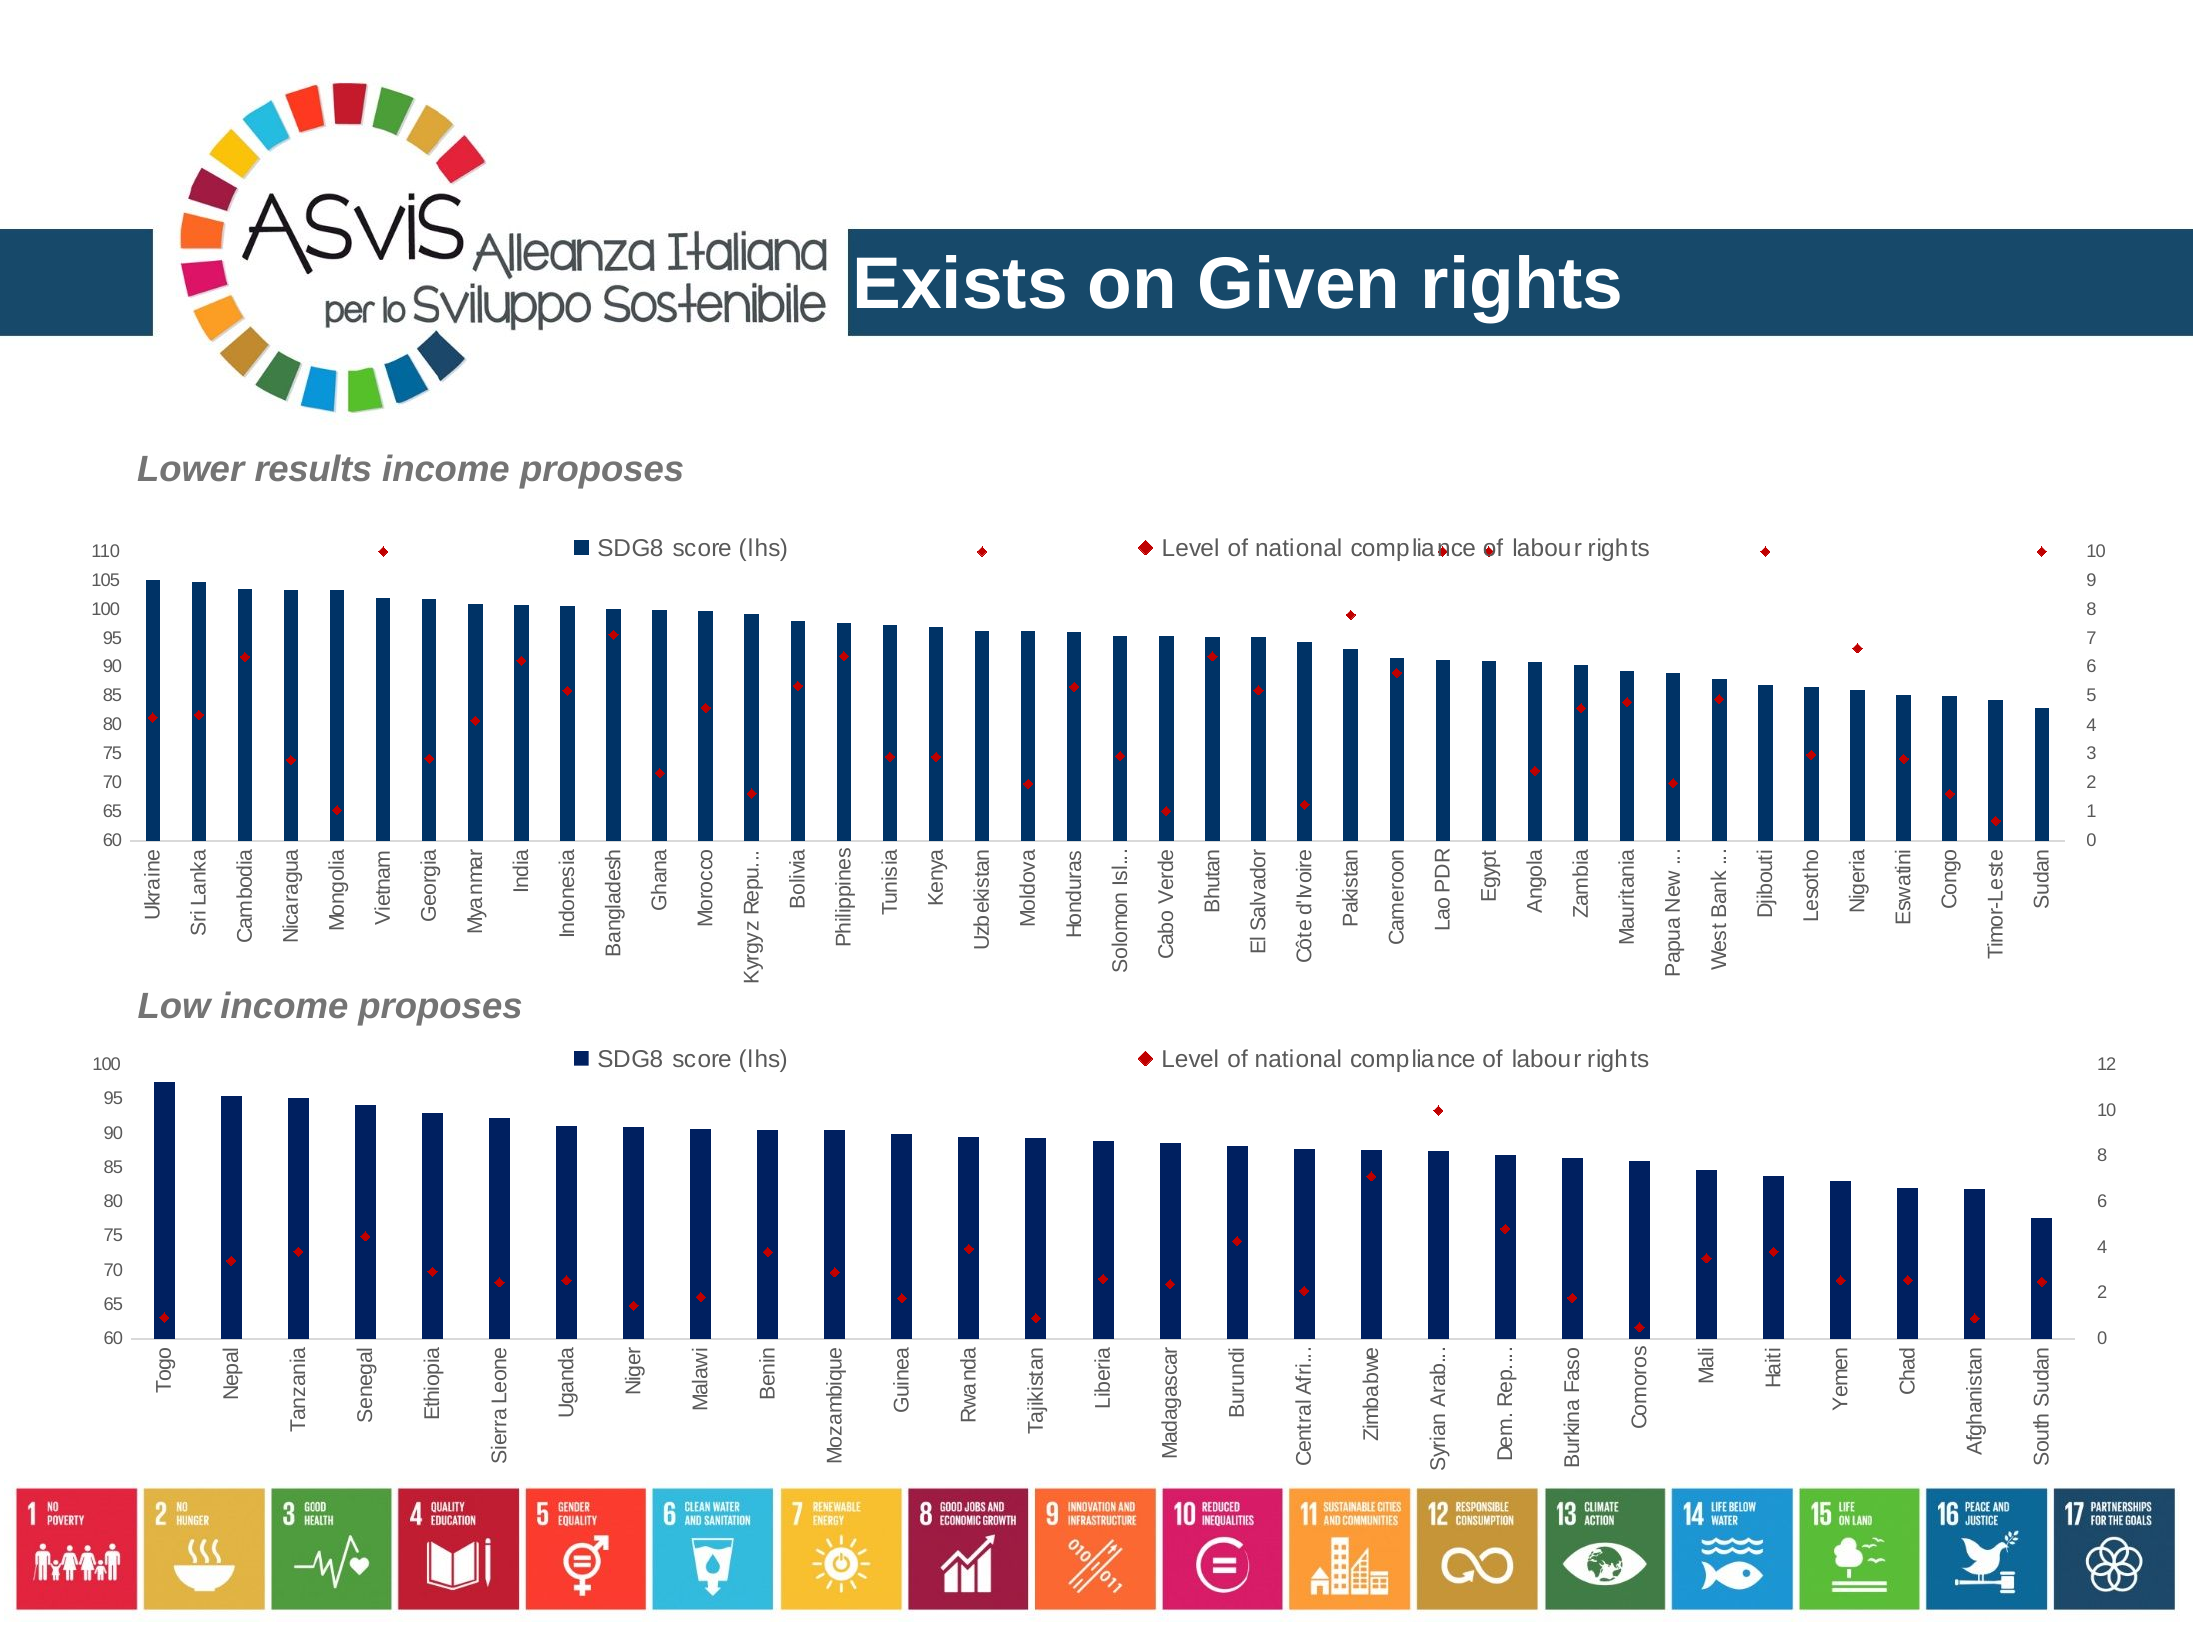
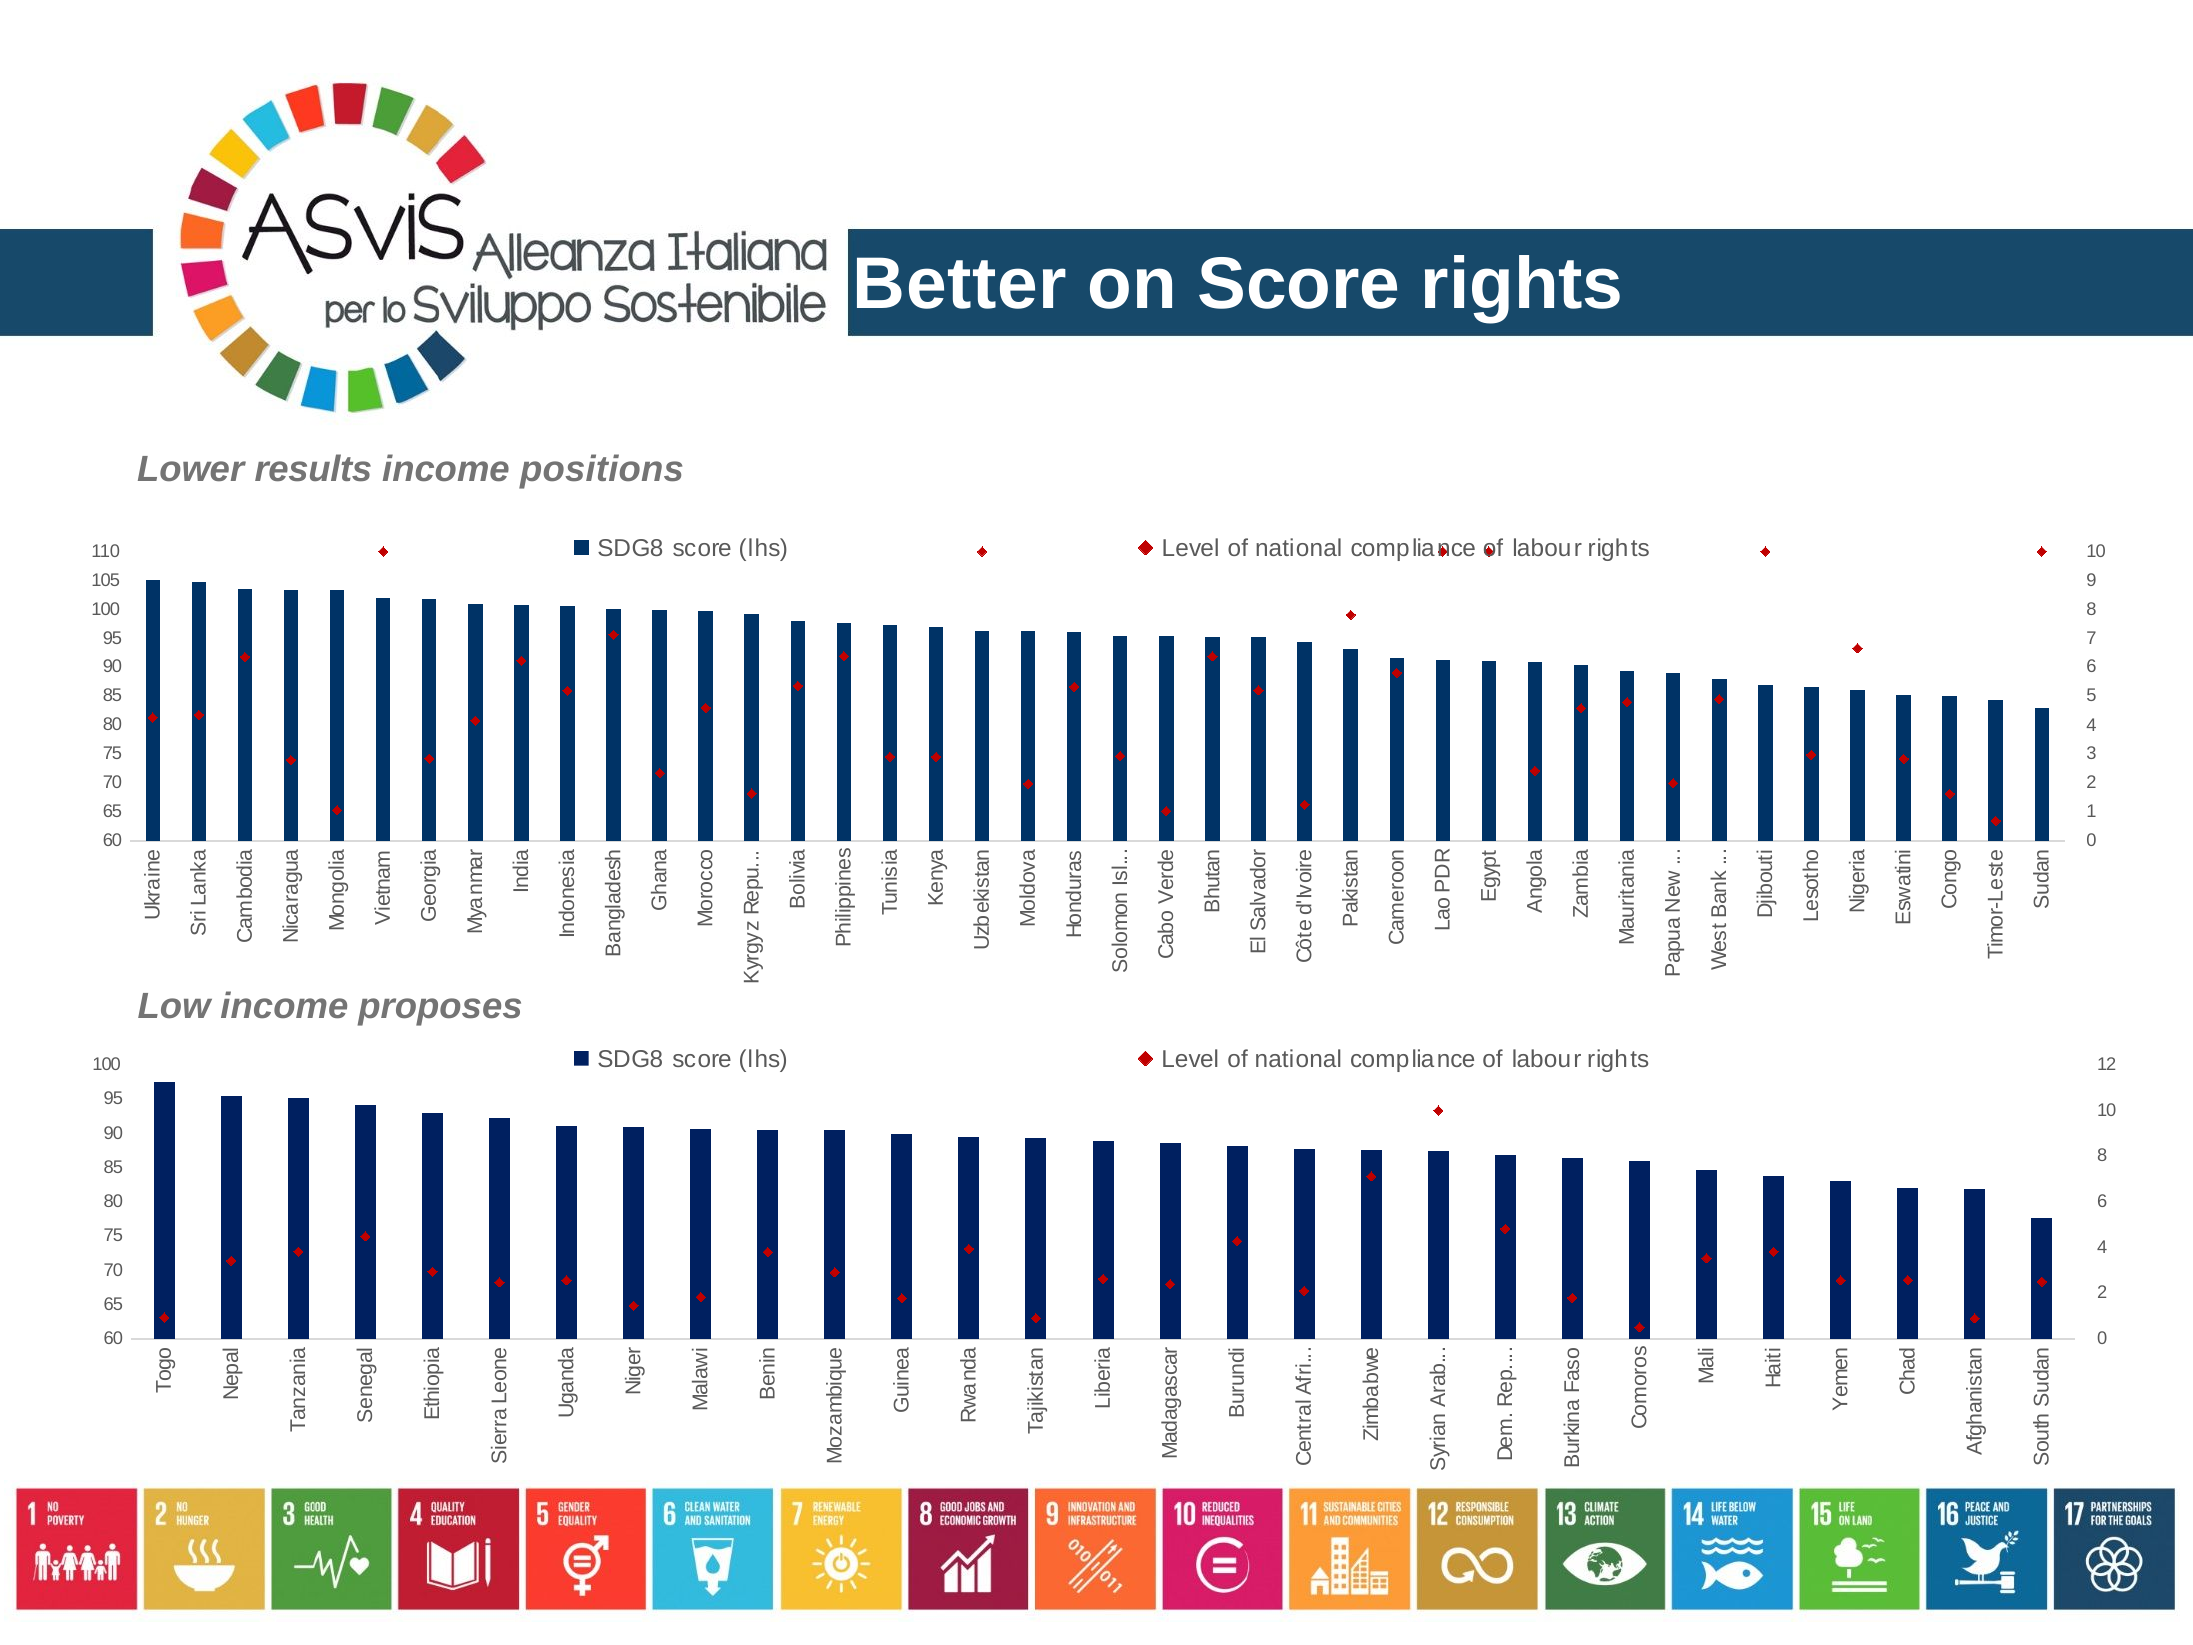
Exists: Exists -> Better
on Given: Given -> Score
proposes at (602, 469): proposes -> positions
